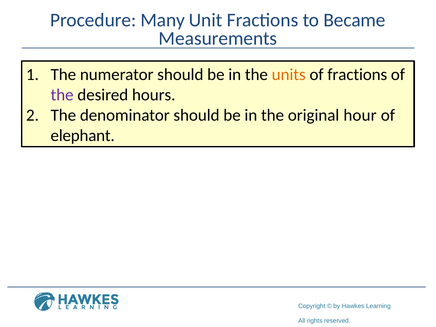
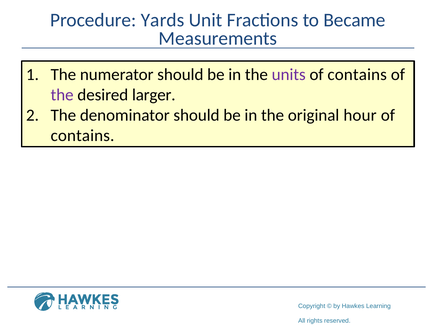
Many: Many -> Yards
units colour: orange -> purple
fractions at (357, 75): fractions -> contains
hours: hours -> larger
elephant at (83, 136): elephant -> contains
